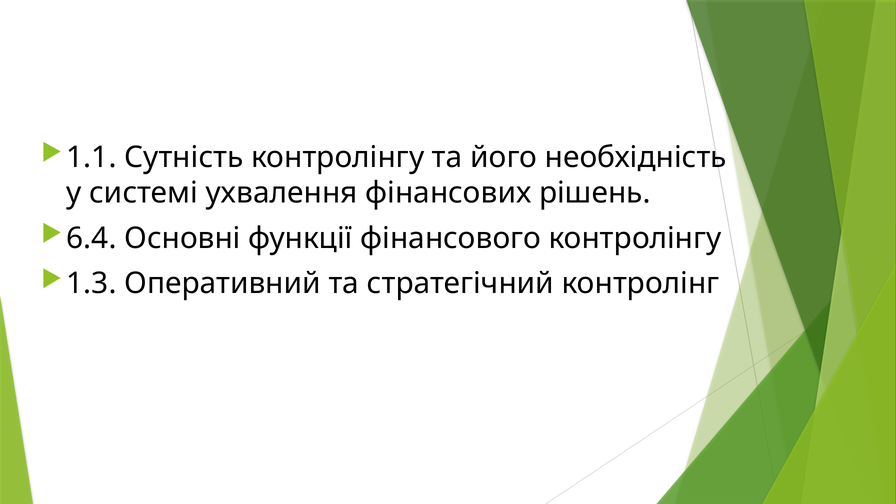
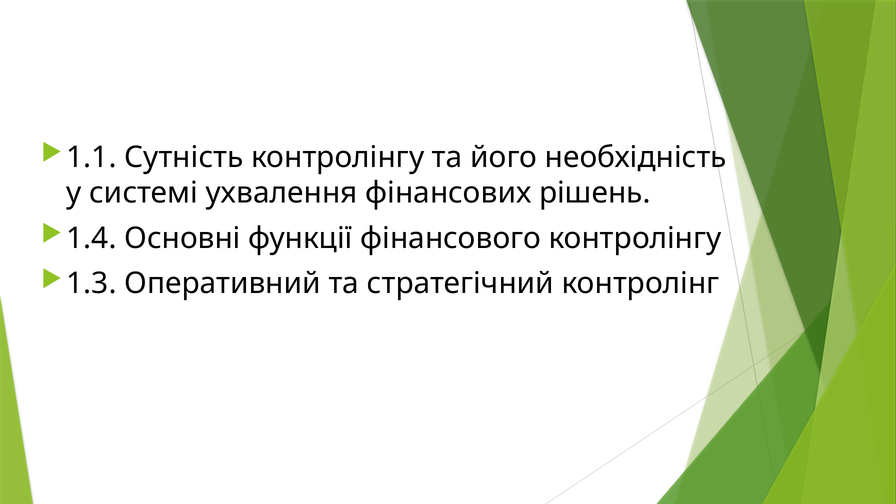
6.4: 6.4 -> 1.4
